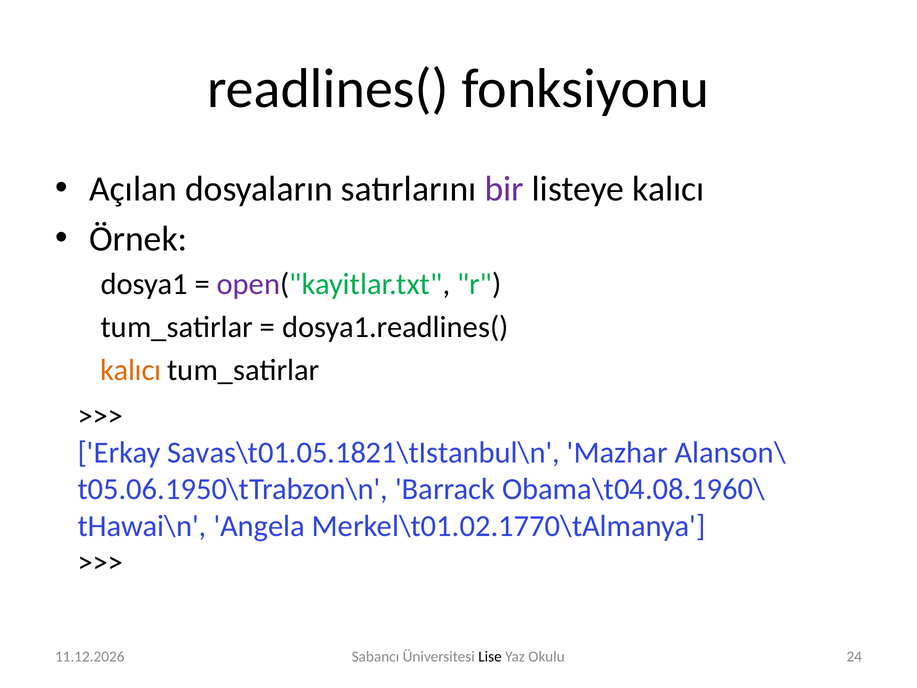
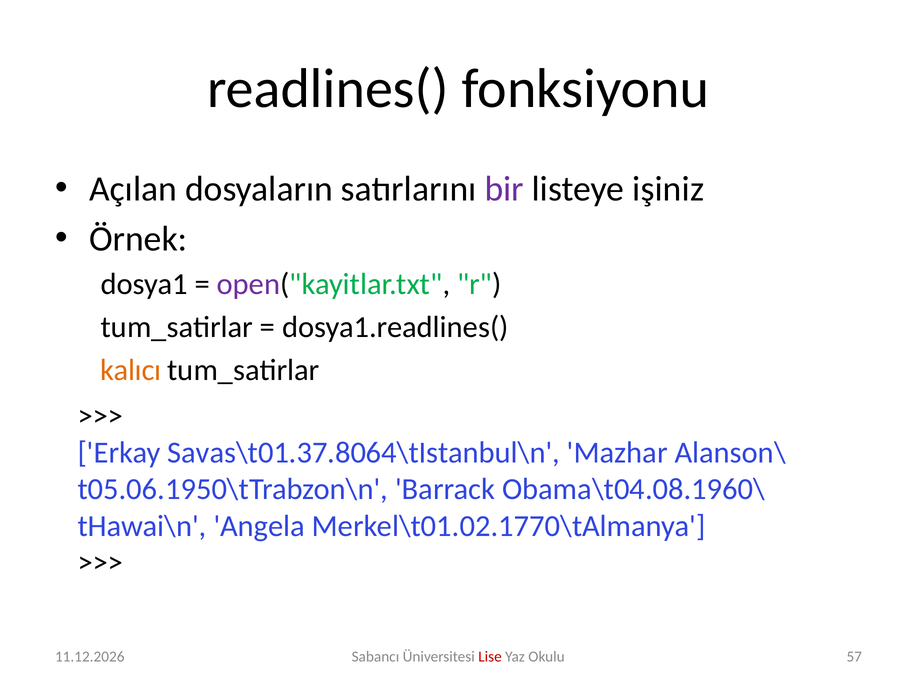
listeye kalıcı: kalıcı -> işiniz
Savas\t01.05.1821\tIstanbul\n: Savas\t01.05.1821\tIstanbul\n -> Savas\t01.37.8064\tIstanbul\n
Lise colour: black -> red
24: 24 -> 57
